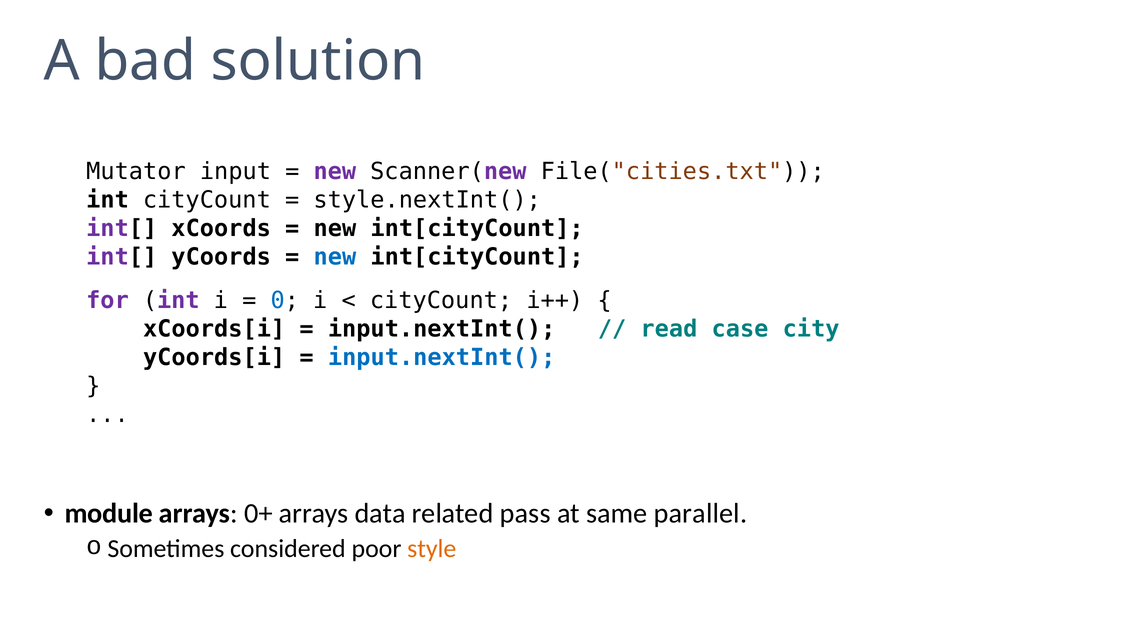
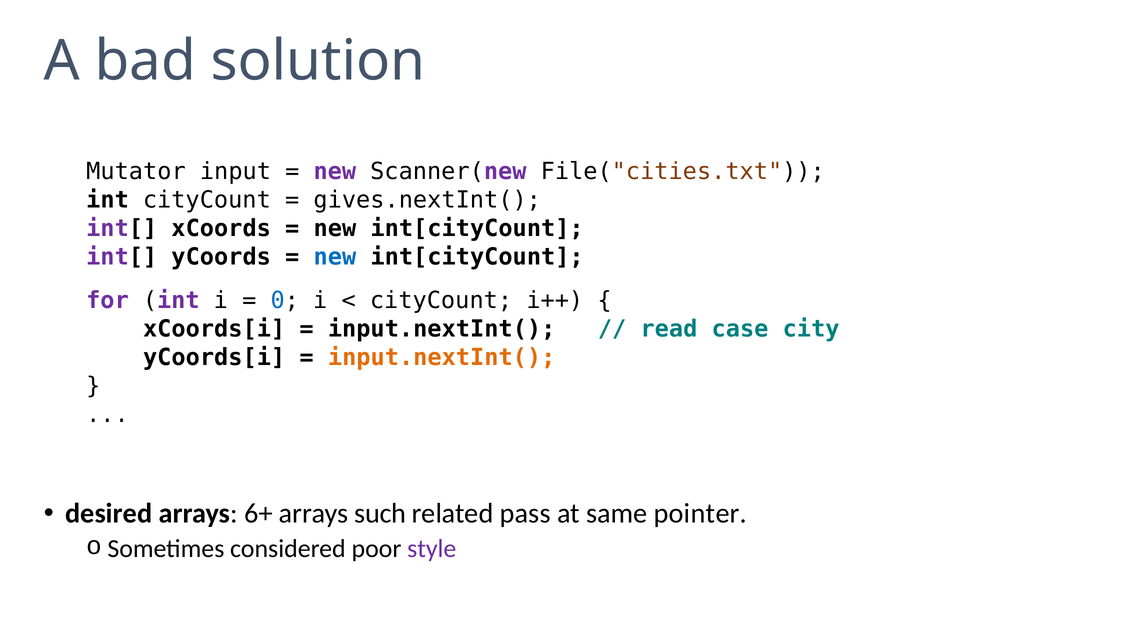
style.nextInt(: style.nextInt( -> gives.nextInt(
input.nextInt( at (442, 358) colour: blue -> orange
module: module -> desired
0+: 0+ -> 6+
data: data -> such
parallel: parallel -> pointer
style colour: orange -> purple
